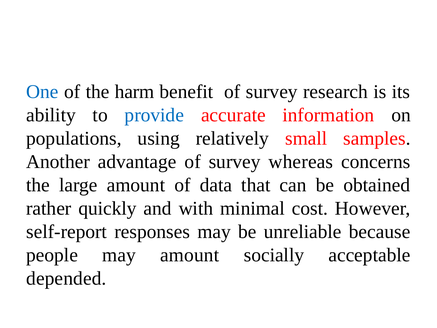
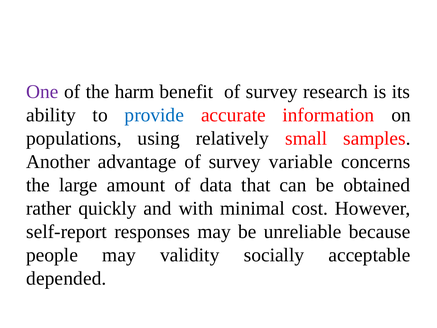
One colour: blue -> purple
whereas: whereas -> variable
may amount: amount -> validity
